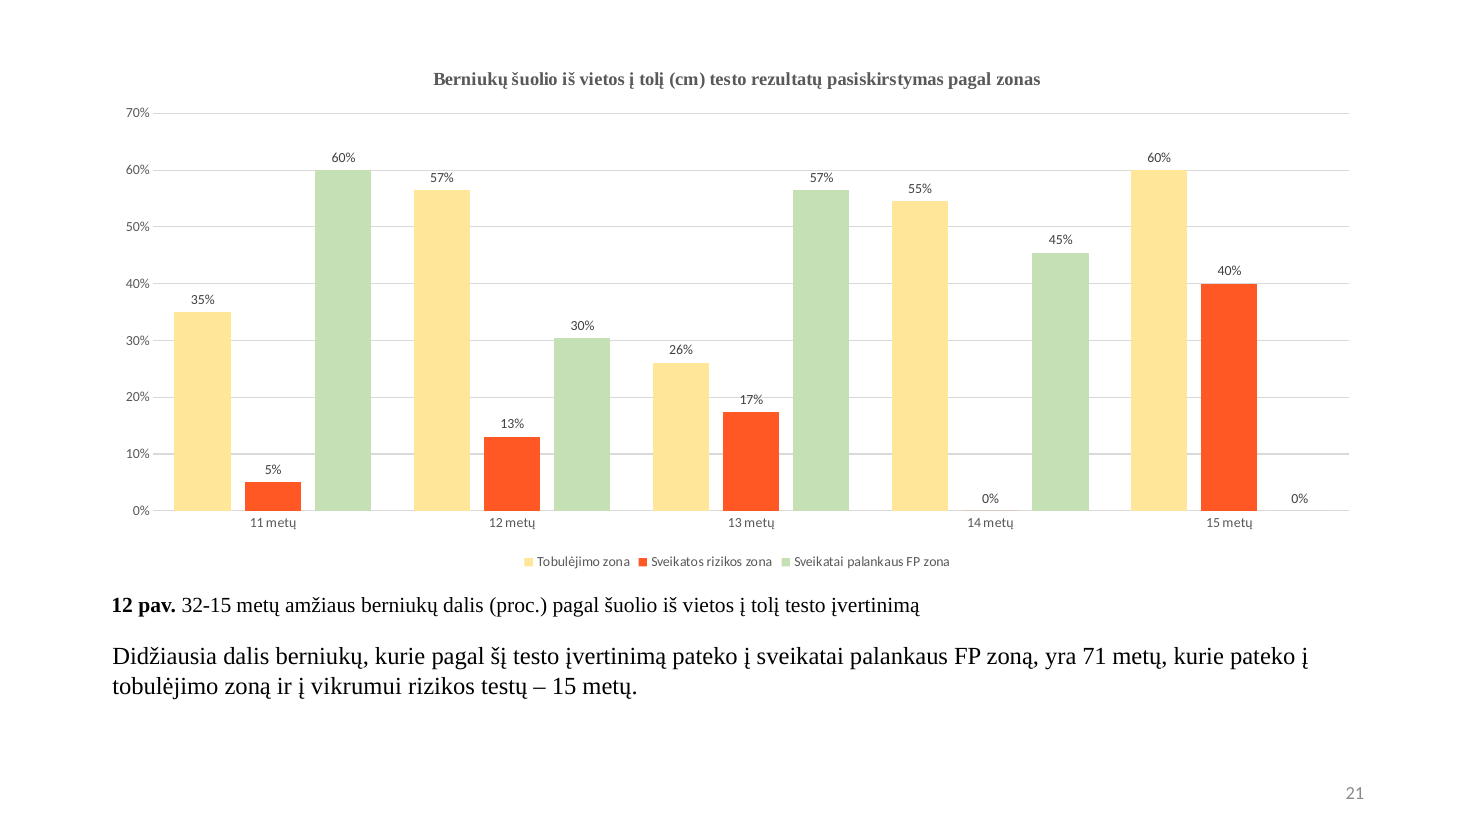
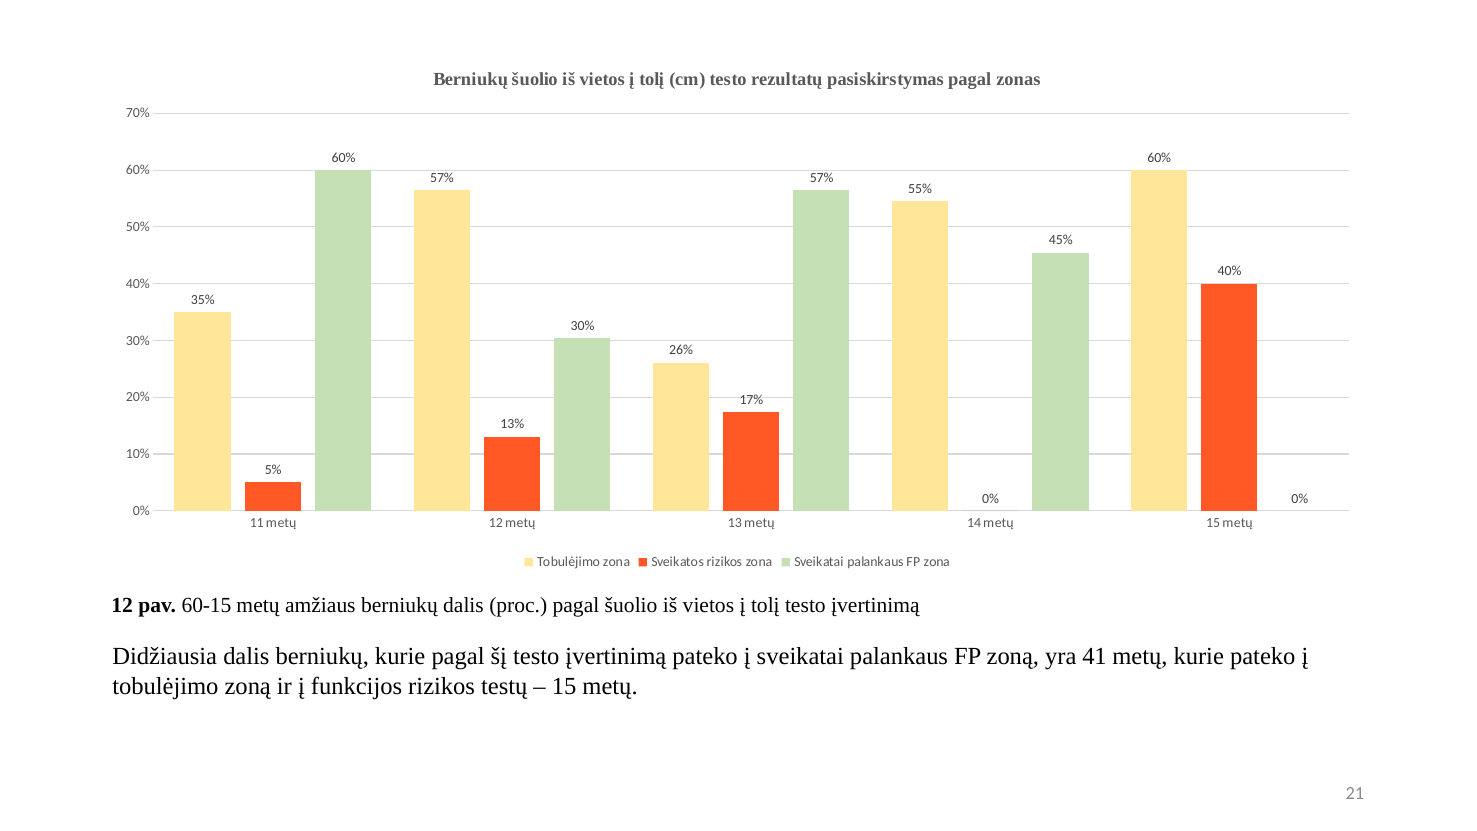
32-15: 32-15 -> 60-15
71: 71 -> 41
vikrumui: vikrumui -> funkcijos
